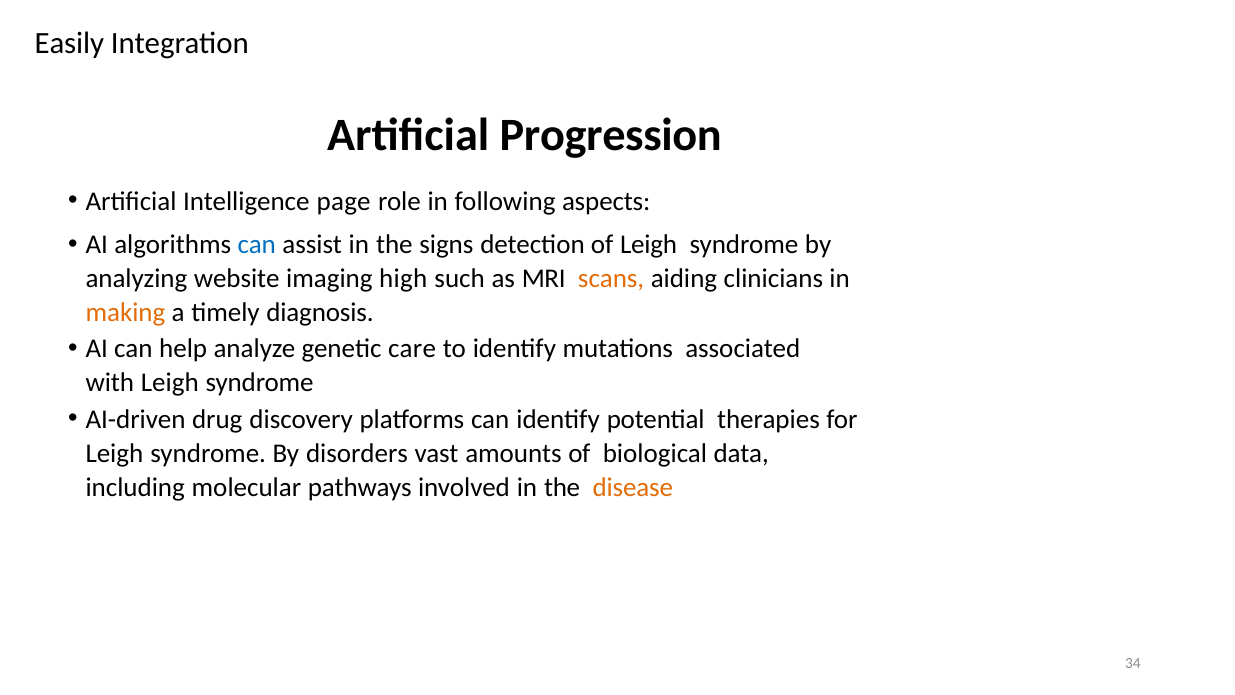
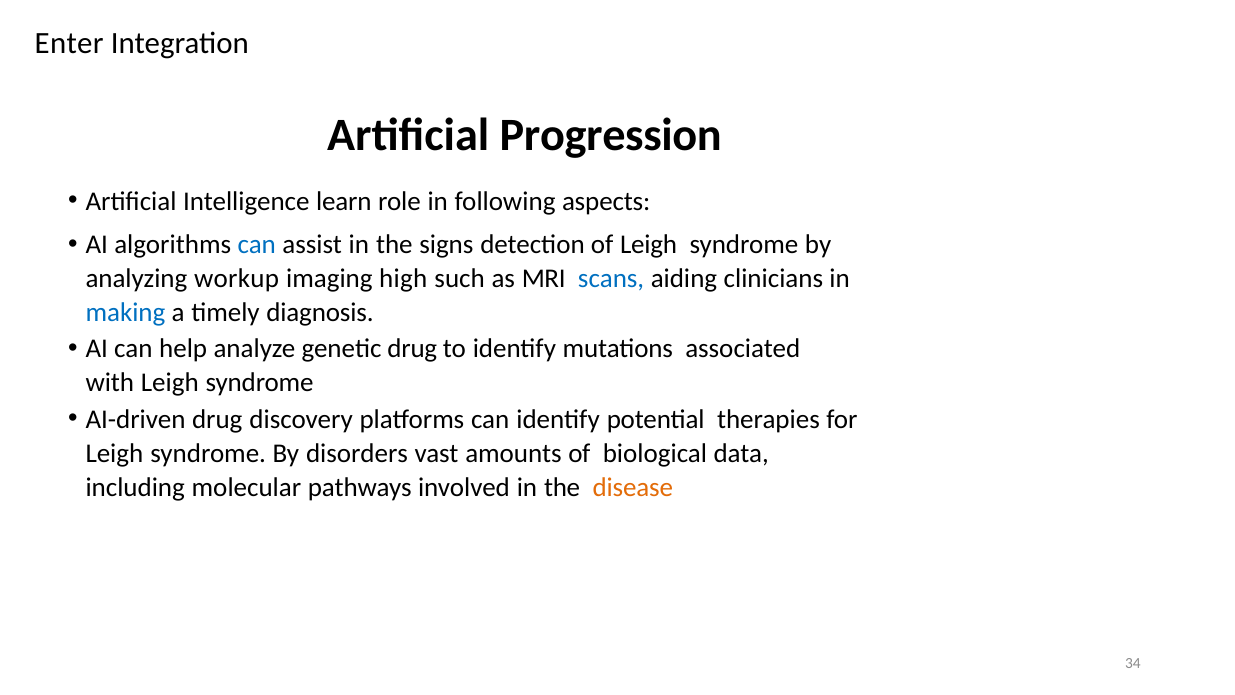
Easily: Easily -> Enter
page: page -> learn
website: website -> workup
scans colour: orange -> blue
making colour: orange -> blue
genetic care: care -> drug
